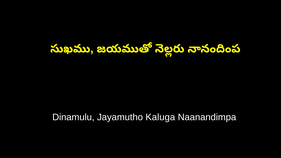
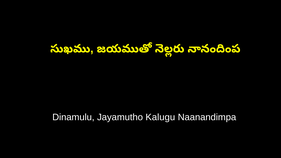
Kaluga: Kaluga -> Kalugu
